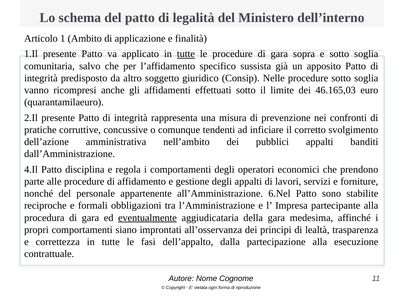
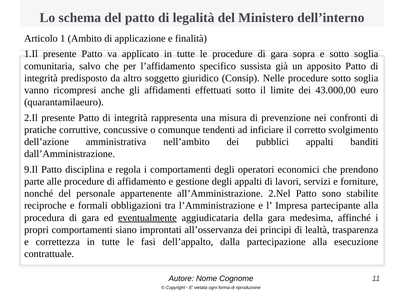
tutte at (186, 54) underline: present -> none
46.165,03: 46.165,03 -> 43.000,00
4.Il: 4.Il -> 9.Il
6.Nel: 6.Nel -> 2.Nel
